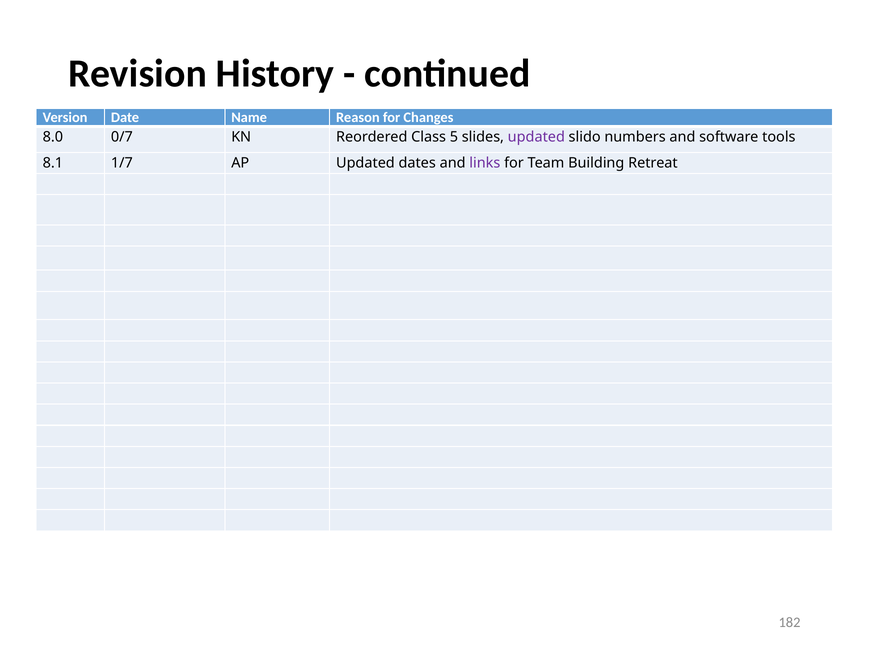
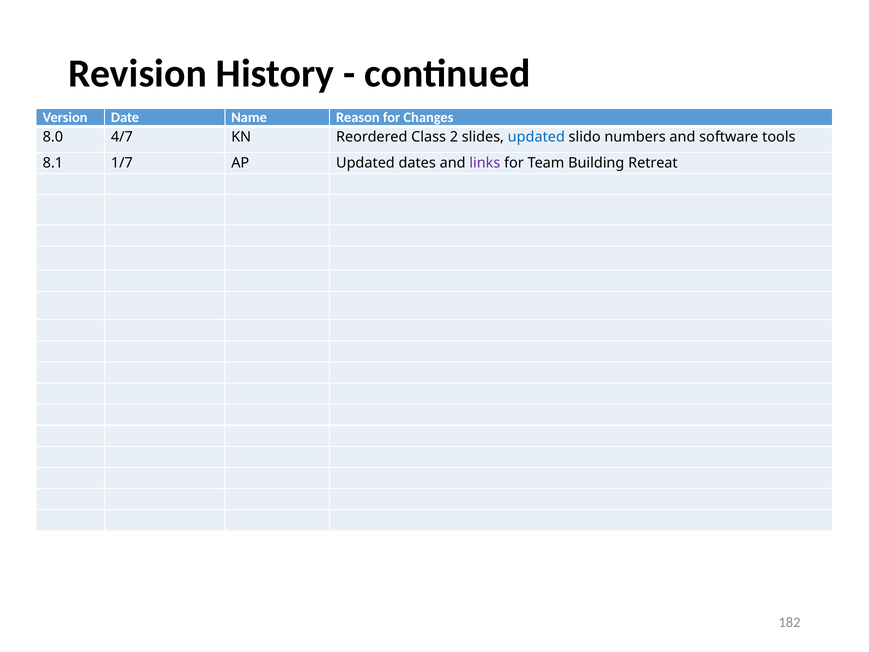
0/7: 0/7 -> 4/7
5: 5 -> 2
updated at (536, 137) colour: purple -> blue
